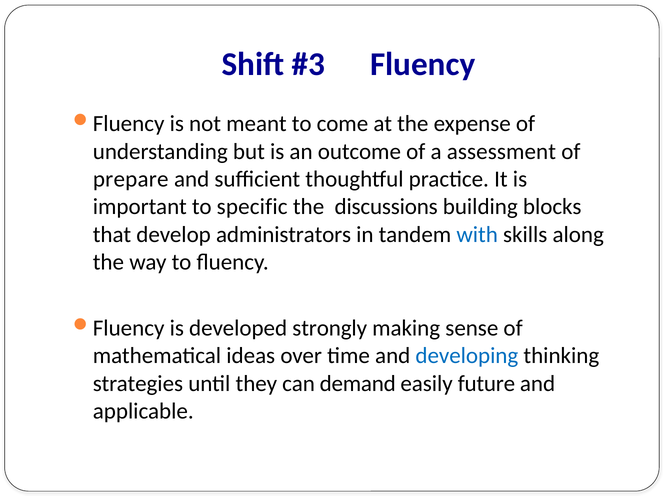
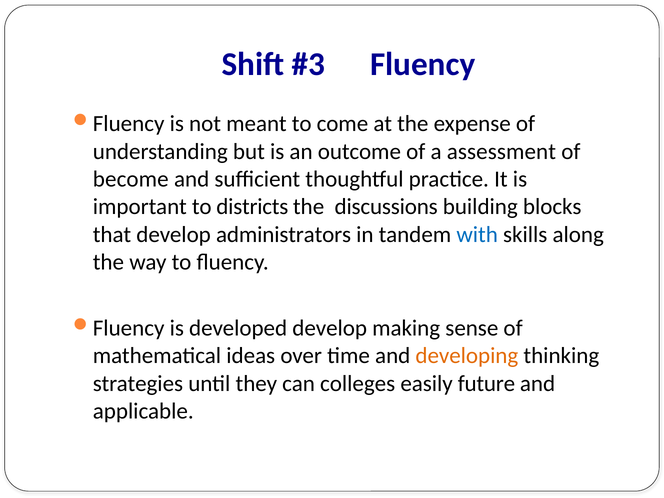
prepare: prepare -> become
specific: specific -> districts
developed strongly: strongly -> develop
developing colour: blue -> orange
demand: demand -> colleges
